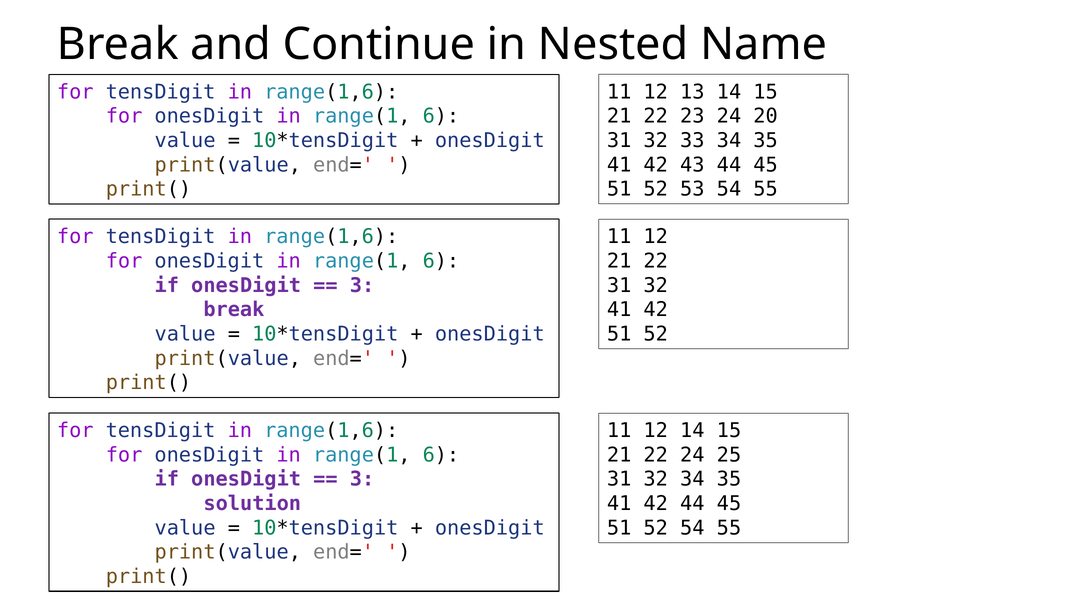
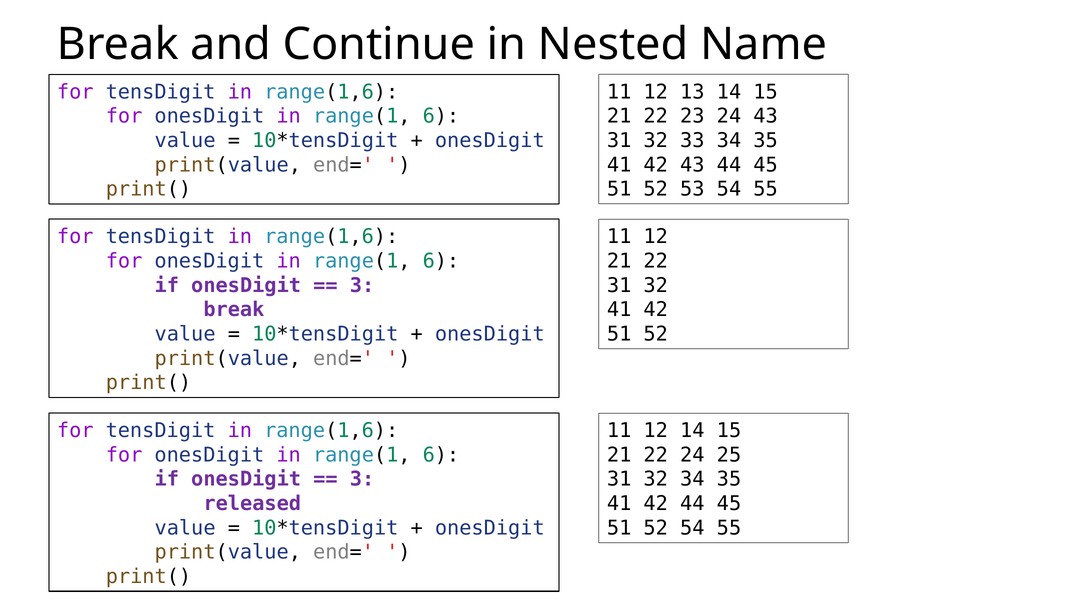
24 20: 20 -> 43
solution: solution -> released
